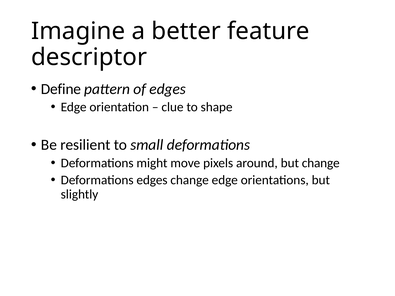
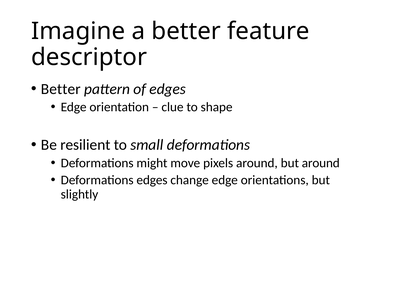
Define at (61, 89): Define -> Better
but change: change -> around
